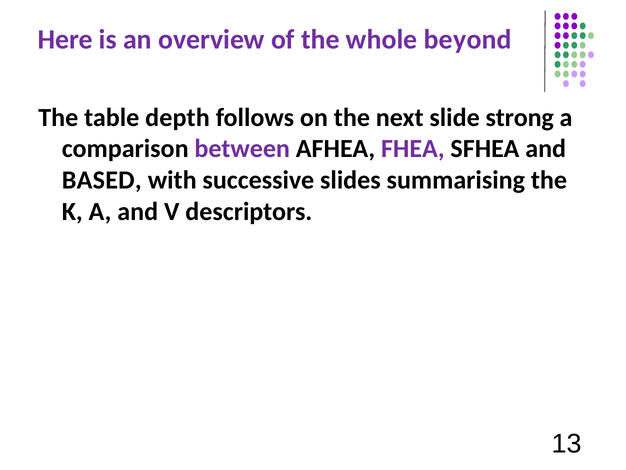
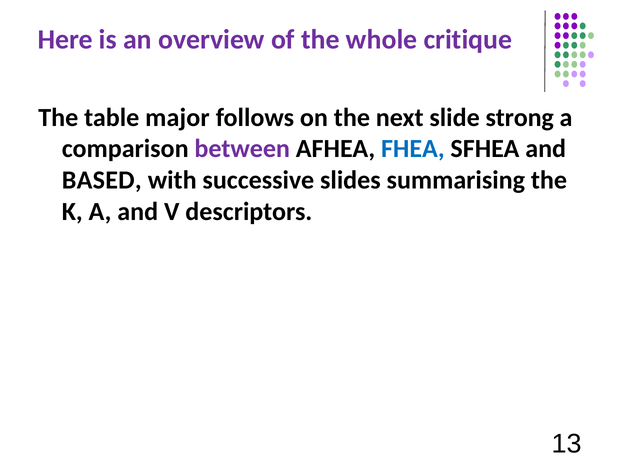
beyond: beyond -> critique
depth: depth -> major
FHEA colour: purple -> blue
